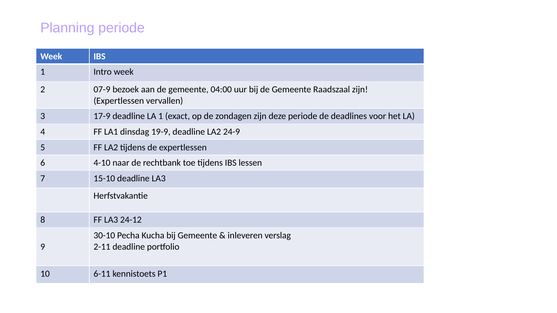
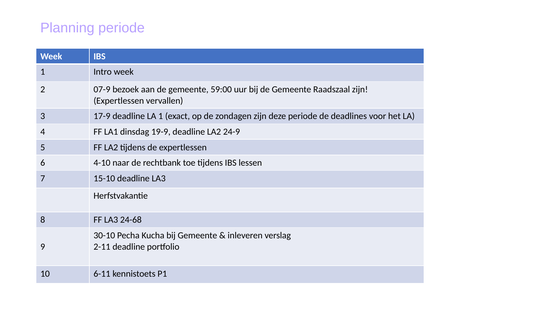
04:00: 04:00 -> 59:00
24-12: 24-12 -> 24-68
